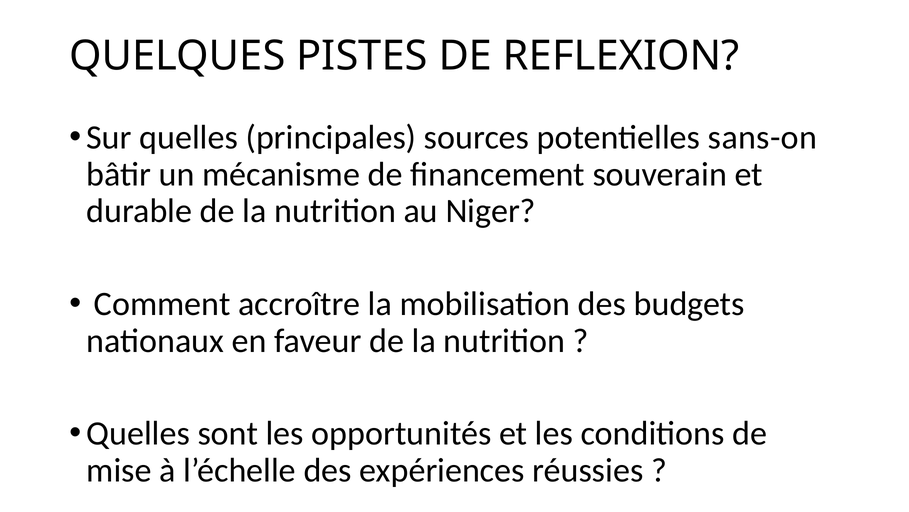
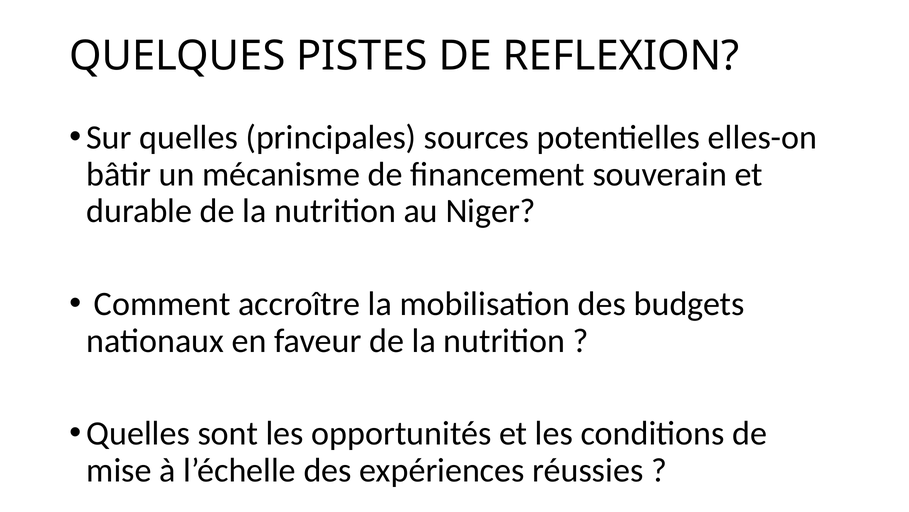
sans-on: sans-on -> elles-on
